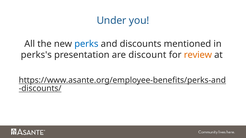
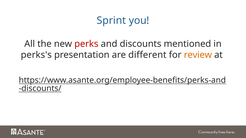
Under: Under -> Sprint
perks colour: blue -> red
discount: discount -> different
